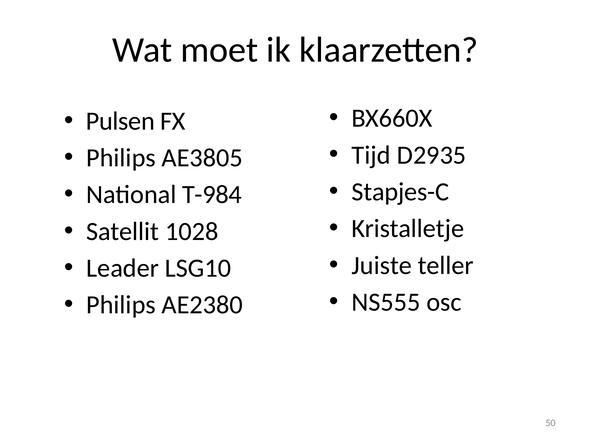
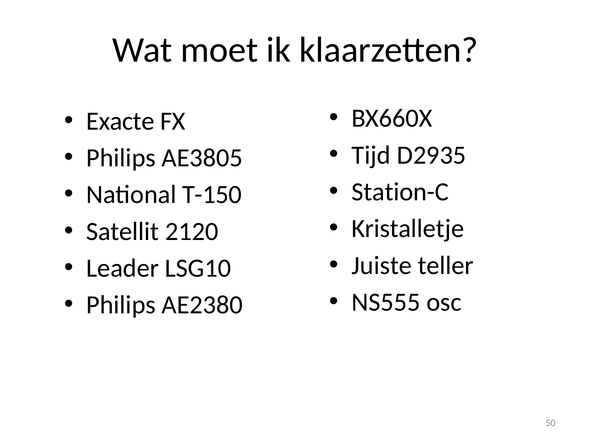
Pulsen: Pulsen -> Exacte
Stapjes-C: Stapjes-C -> Station-C
T-984: T-984 -> T-150
1028: 1028 -> 2120
